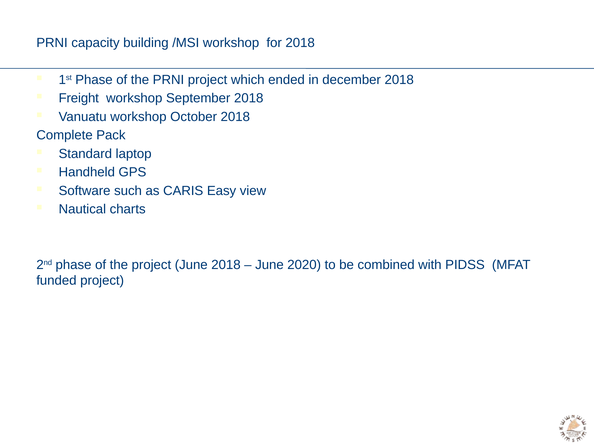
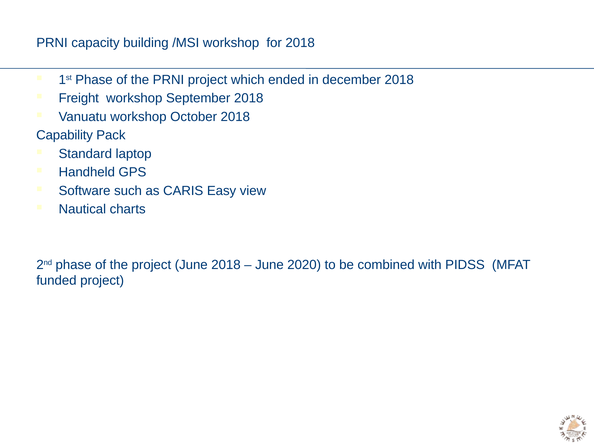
Complete: Complete -> Capability
